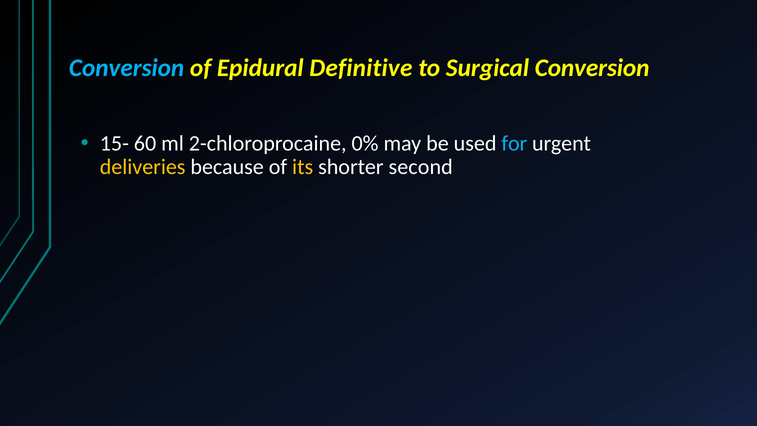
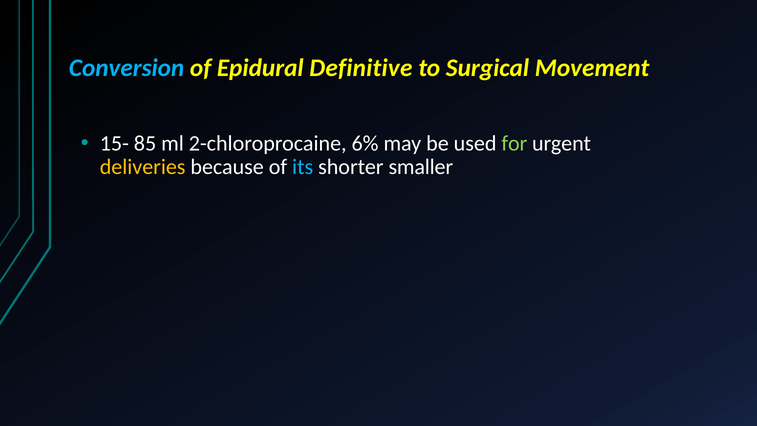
Surgical Conversion: Conversion -> Movement
60: 60 -> 85
0%: 0% -> 6%
for colour: light blue -> light green
its colour: yellow -> light blue
second: second -> smaller
